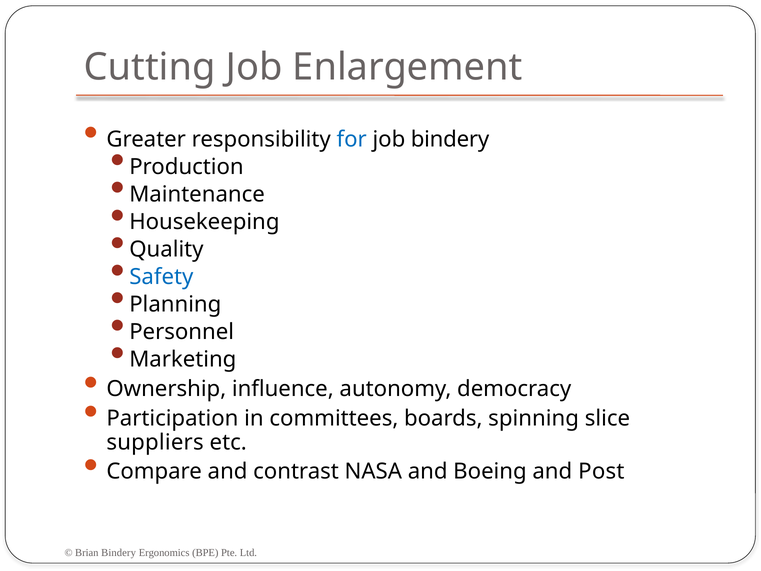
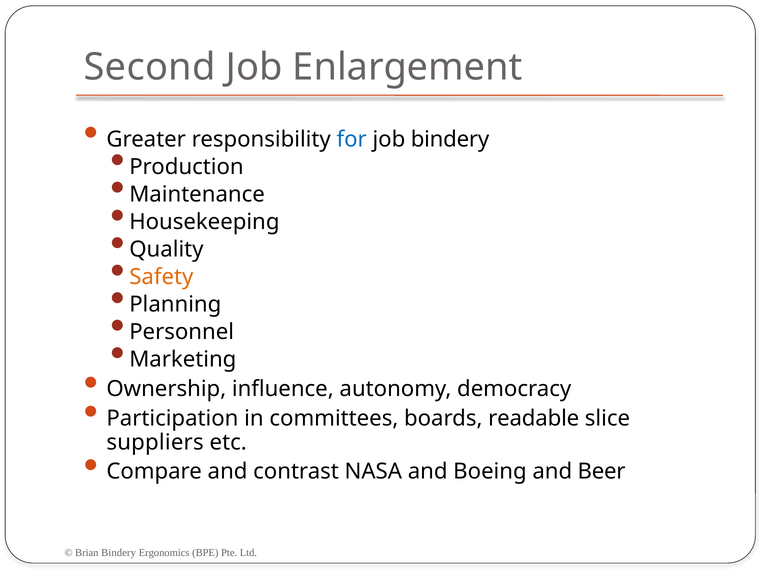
Cutting: Cutting -> Second
Safety colour: blue -> orange
spinning: spinning -> readable
Post: Post -> Beer
